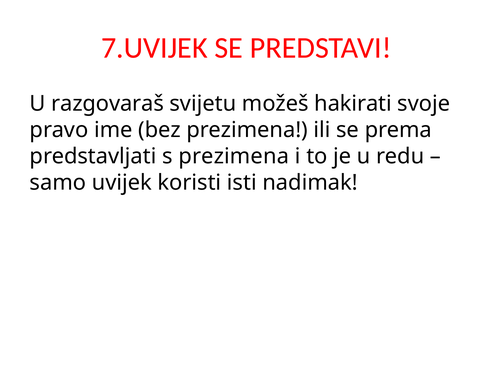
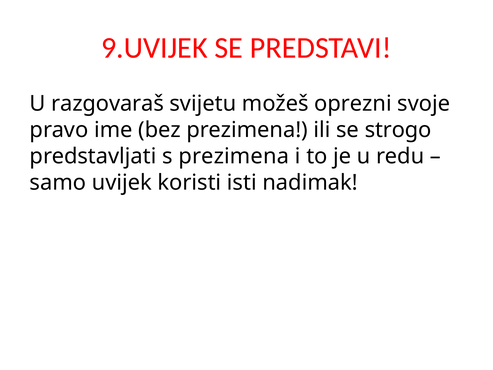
7.UVIJEK: 7.UVIJEK -> 9.UVIJEK
hakirati: hakirati -> oprezni
prema: prema -> strogo
